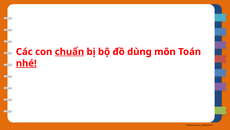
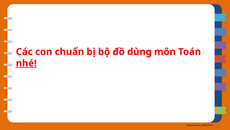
chuẩn underline: present -> none
